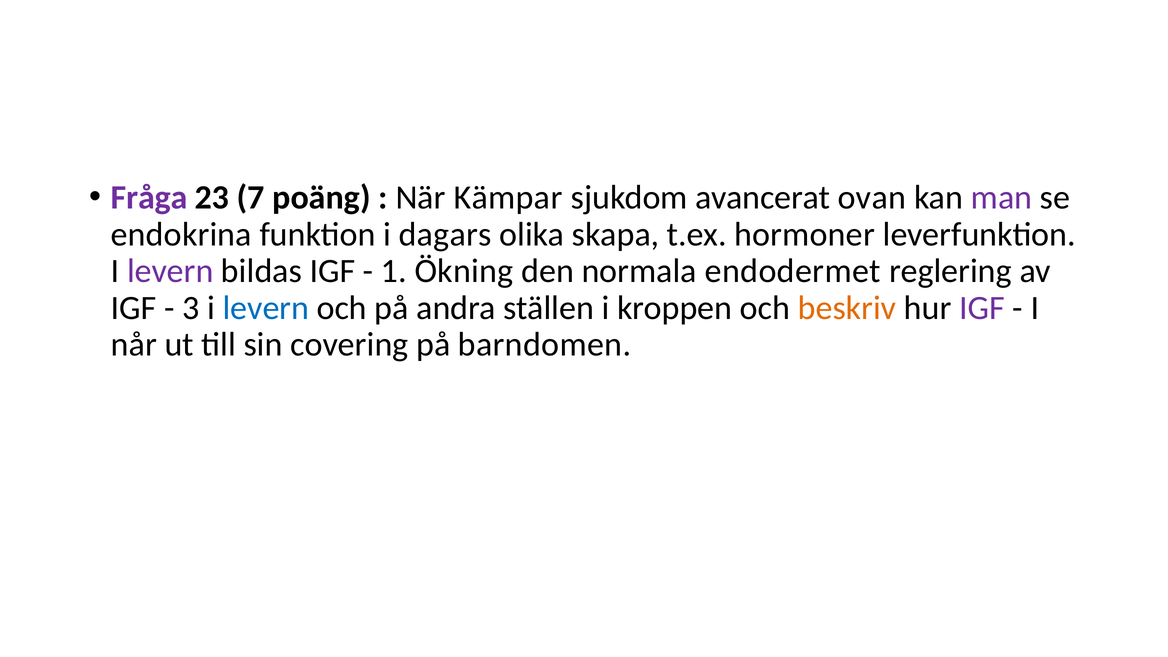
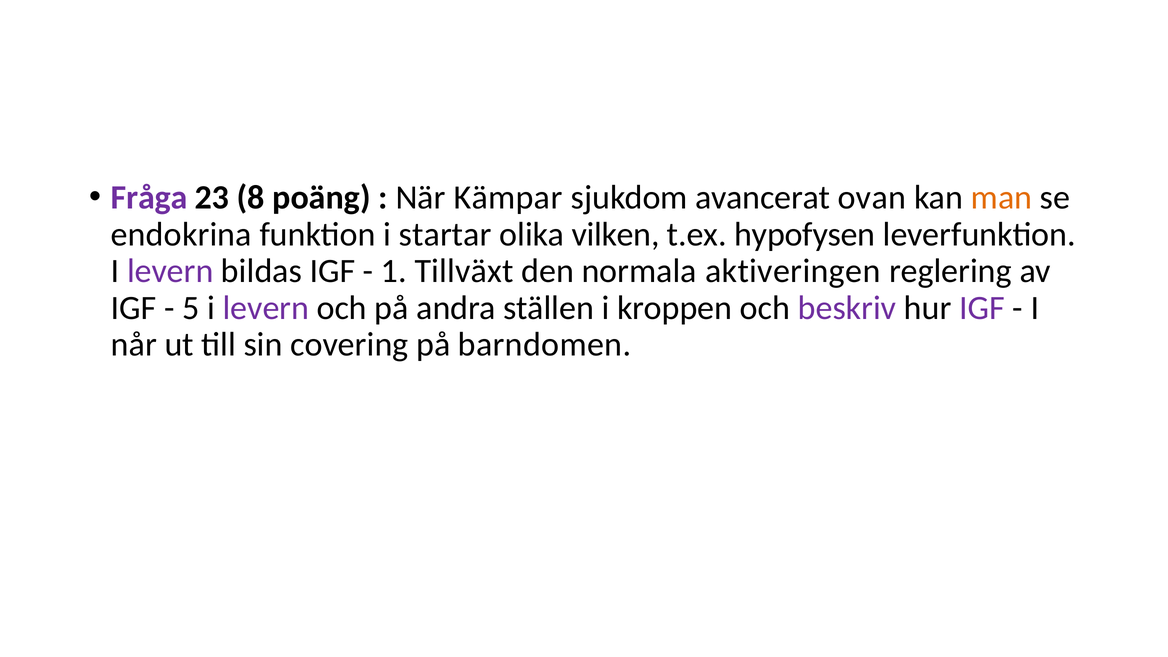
7: 7 -> 8
man colour: purple -> orange
dagars: dagars -> startar
skapa: skapa -> vilken
hormoner: hormoner -> hypofysen
Ökning: Ökning -> Tillväxt
endodermet: endodermet -> aktiveringen
3: 3 -> 5
levern at (266, 308) colour: blue -> purple
beskriv colour: orange -> purple
